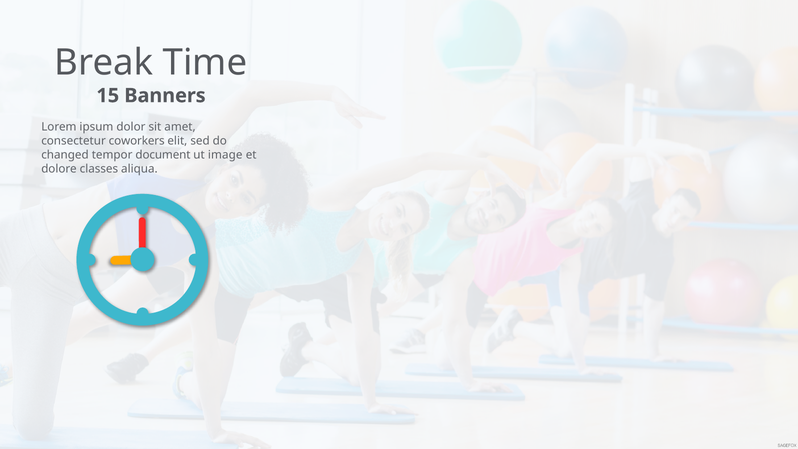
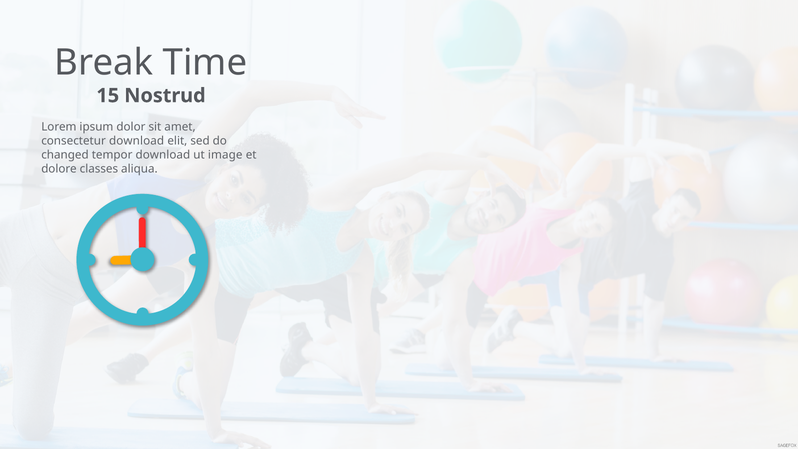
Banners: Banners -> Nostrud
consectetur coworkers: coworkers -> download
tempor document: document -> download
